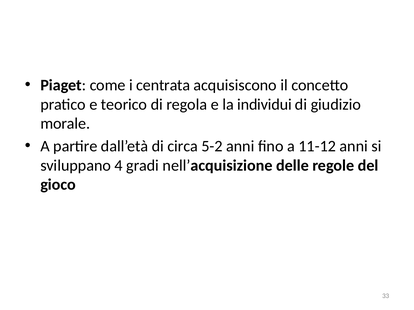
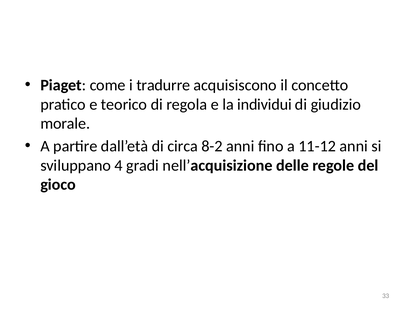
centrata: centrata -> tradurre
5-2: 5-2 -> 8-2
